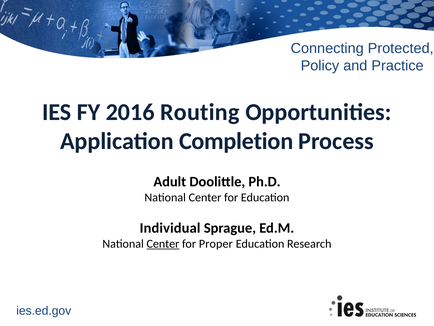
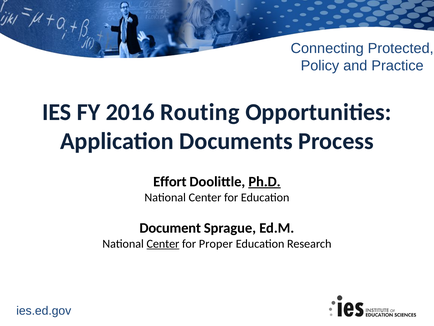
Completion: Completion -> Documents
Adult: Adult -> Effort
Ph.D underline: none -> present
Individual: Individual -> Document
